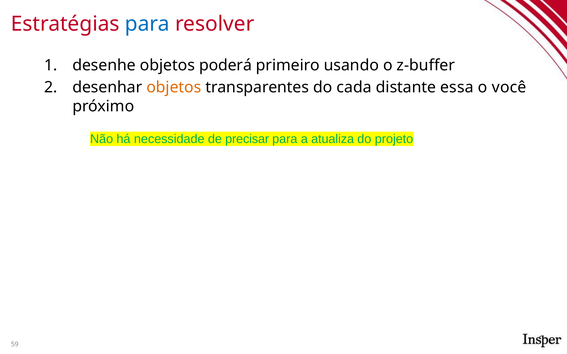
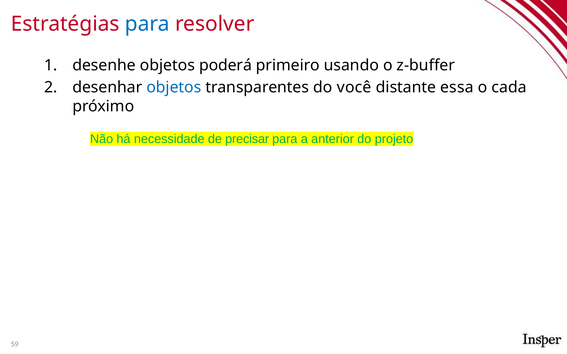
objetos at (174, 87) colour: orange -> blue
cada: cada -> você
você: você -> cada
atualiza: atualiza -> anterior
